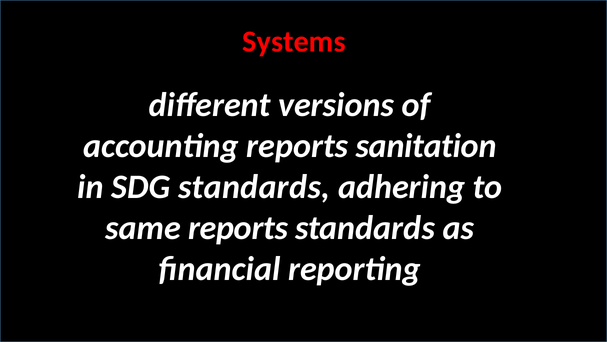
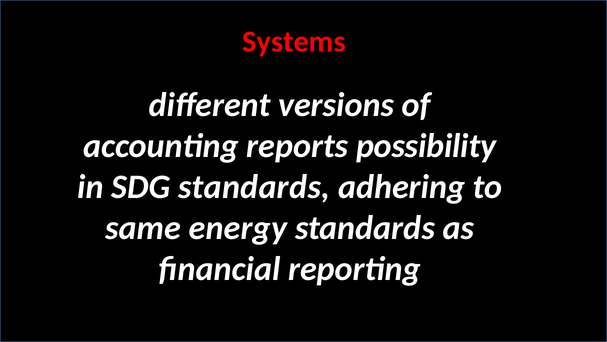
sanitation: sanitation -> possibility
same reports: reports -> energy
